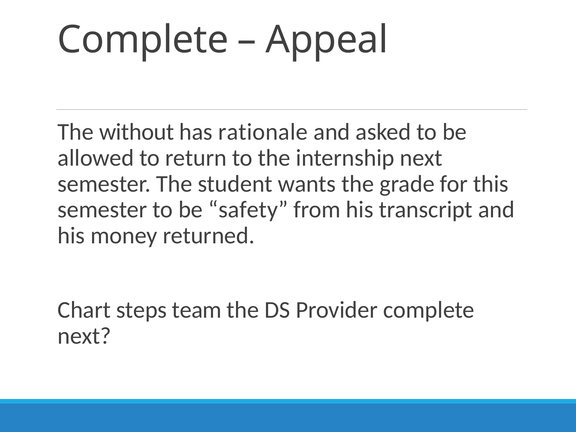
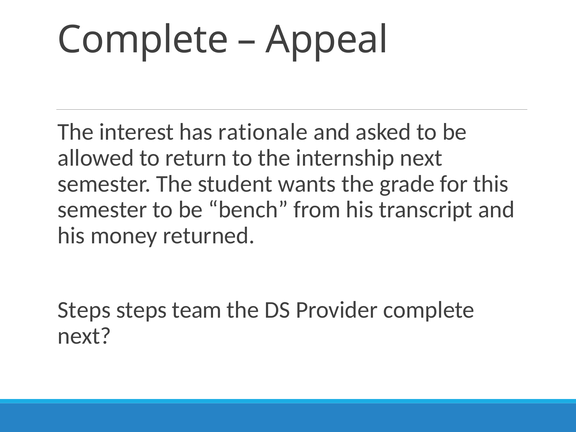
without: without -> interest
safety: safety -> bench
Chart at (84, 310): Chart -> Steps
